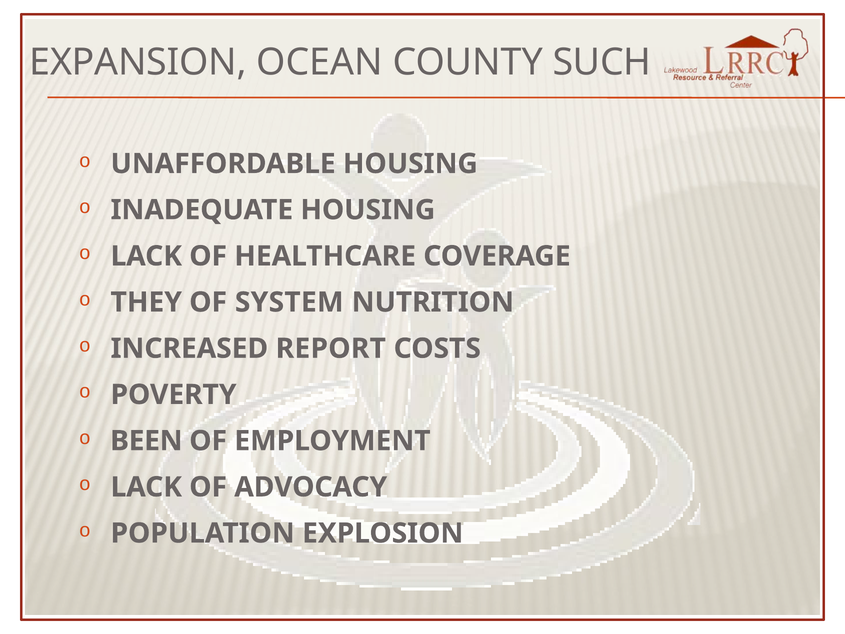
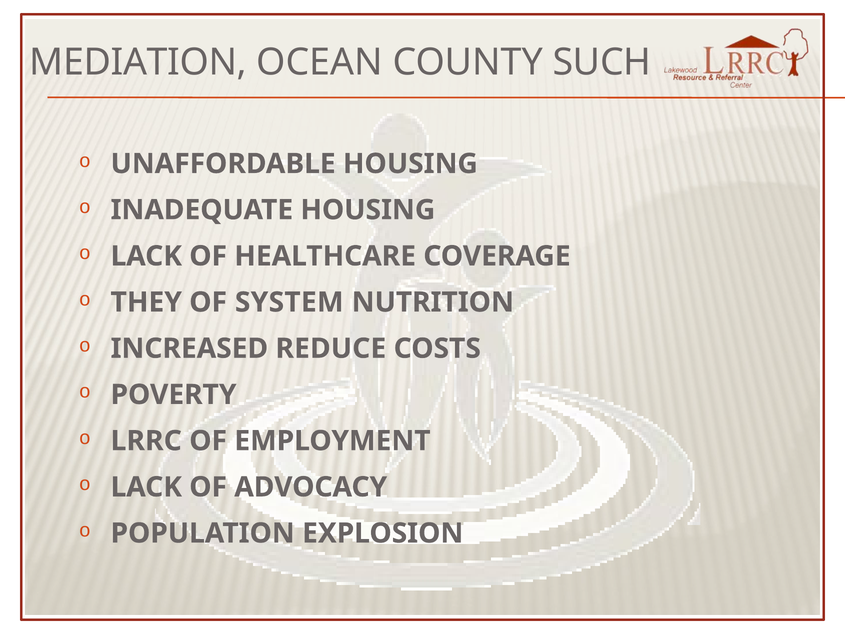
EXPANSION: EXPANSION -> MEDIATION
REPORT: REPORT -> REDUCE
BEEN: BEEN -> LRRC
